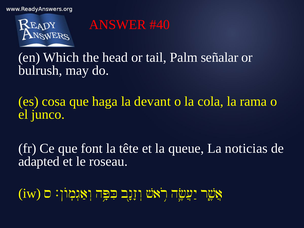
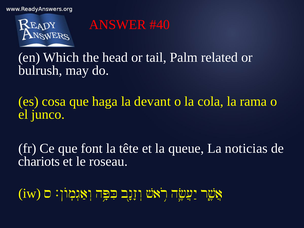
señalar: señalar -> related
adapted: adapted -> chariots
